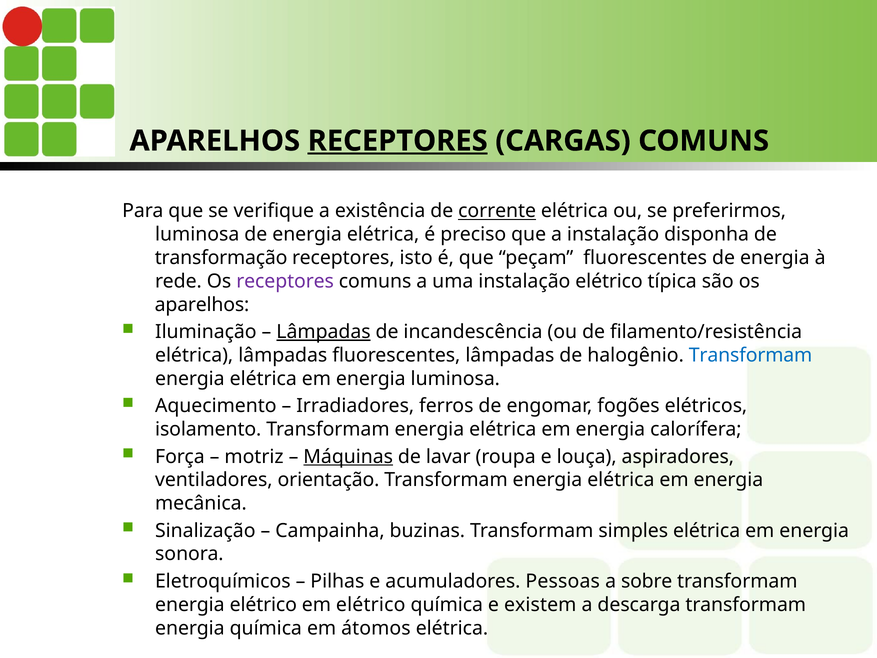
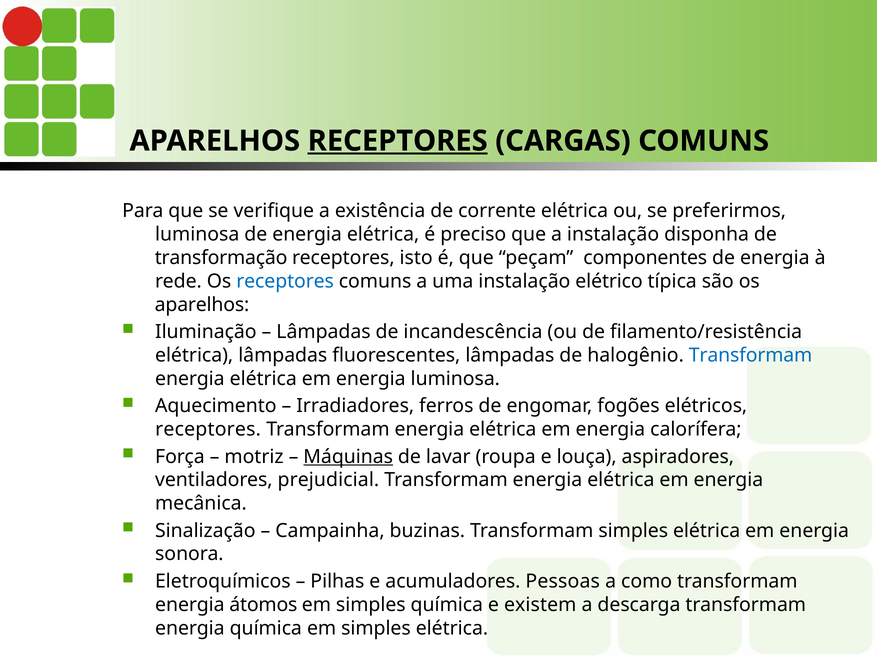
corrente underline: present -> none
peçam fluorescentes: fluorescentes -> componentes
receptores at (285, 281) colour: purple -> blue
Lâmpadas at (324, 332) underline: present -> none
isolamento at (208, 429): isolamento -> receptores
orientação: orientação -> prejudicial
sobre: sobre -> como
energia elétrico: elétrico -> átomos
elétrico at (371, 604): elétrico -> simples
química em átomos: átomos -> simples
